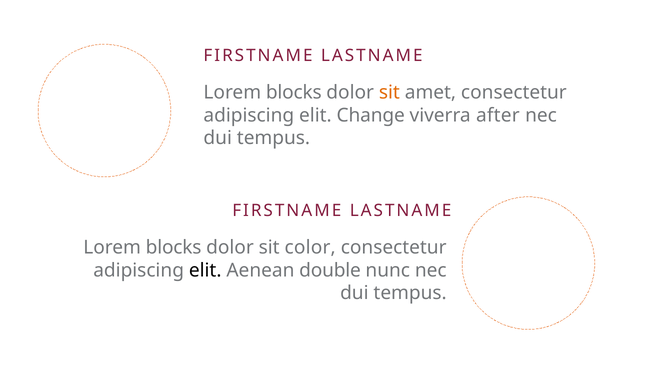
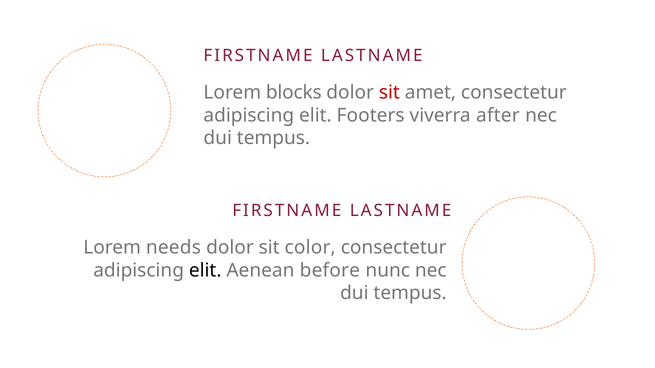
sit at (389, 92) colour: orange -> red
Change: Change -> Footers
blocks at (174, 248): blocks -> needs
double: double -> before
